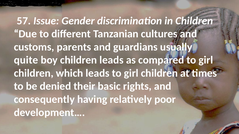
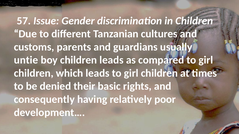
quite: quite -> untie
